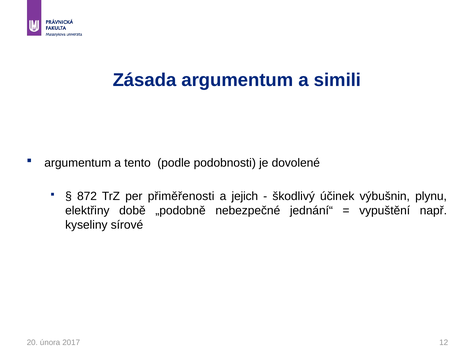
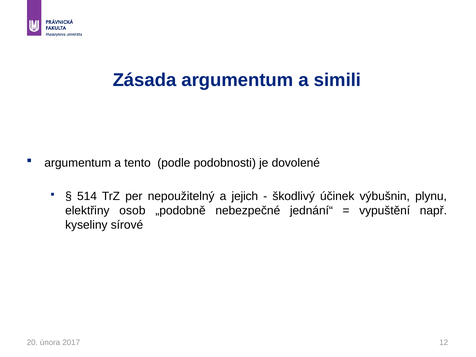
872: 872 -> 514
přiměřenosti: přiměřenosti -> nepoužitelný
době: době -> osob
